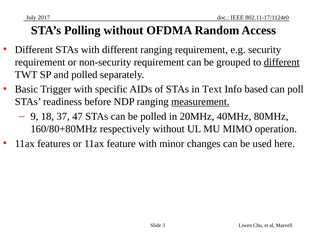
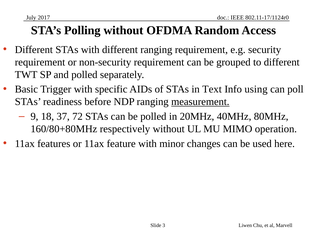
different at (282, 62) underline: present -> none
based: based -> using
47: 47 -> 72
